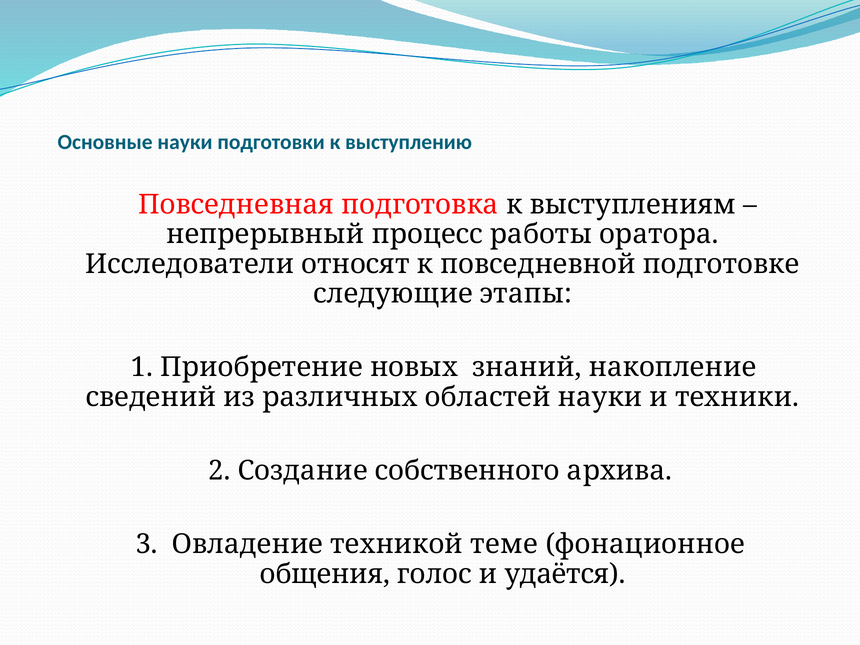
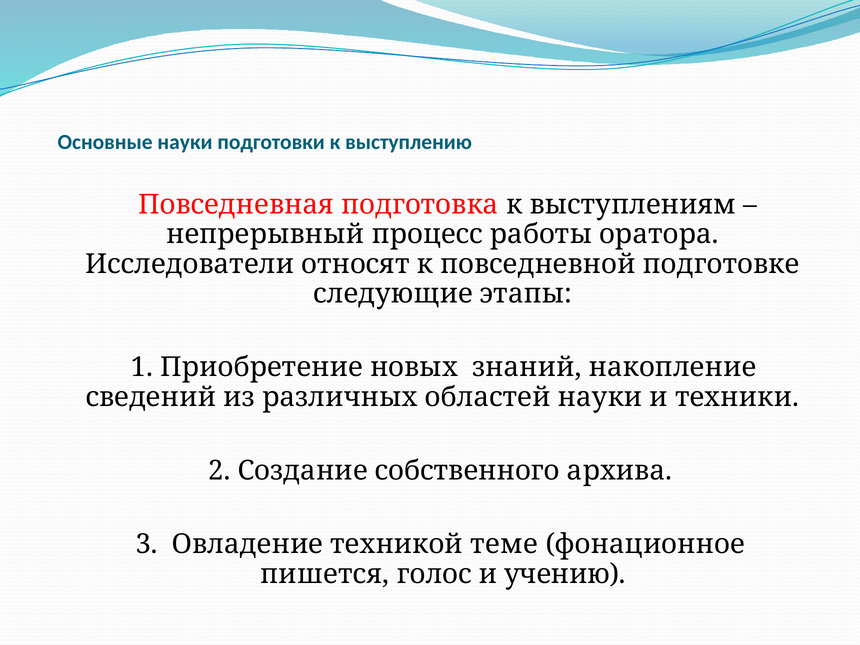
общения: общения -> пишется
удаётся: удаётся -> учению
